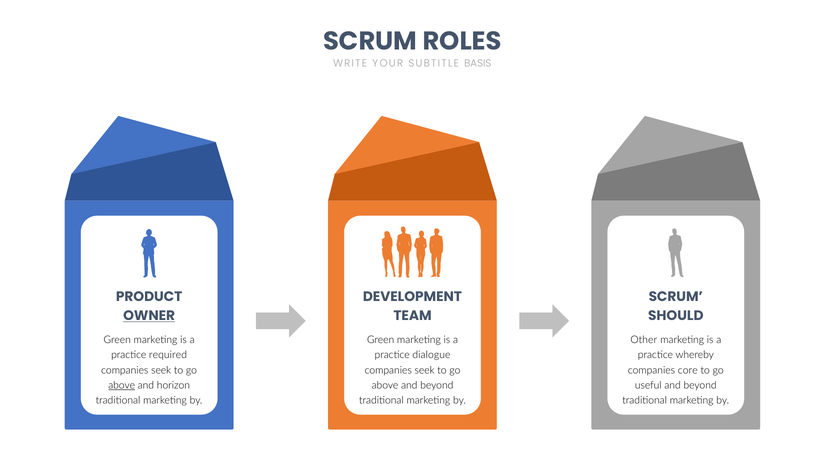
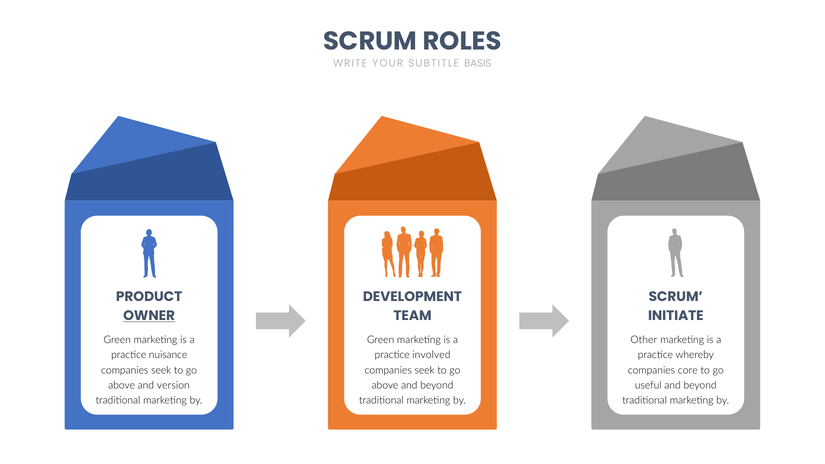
SHOULD: SHOULD -> INITIATE
required: required -> nuisance
dialogue: dialogue -> involved
above at (122, 385) underline: present -> none
horizon: horizon -> version
